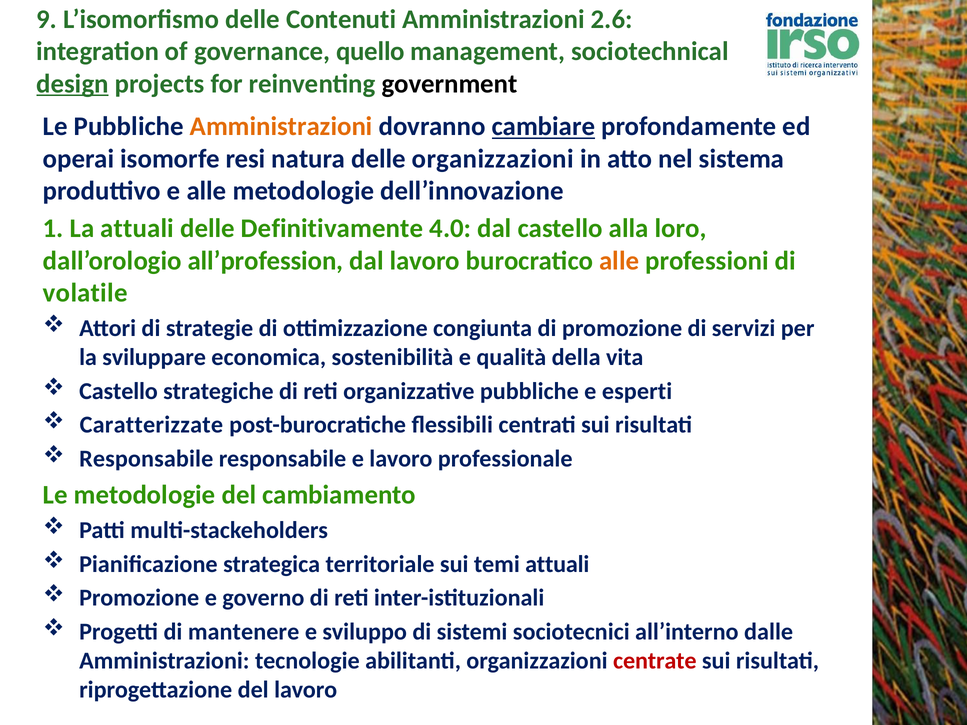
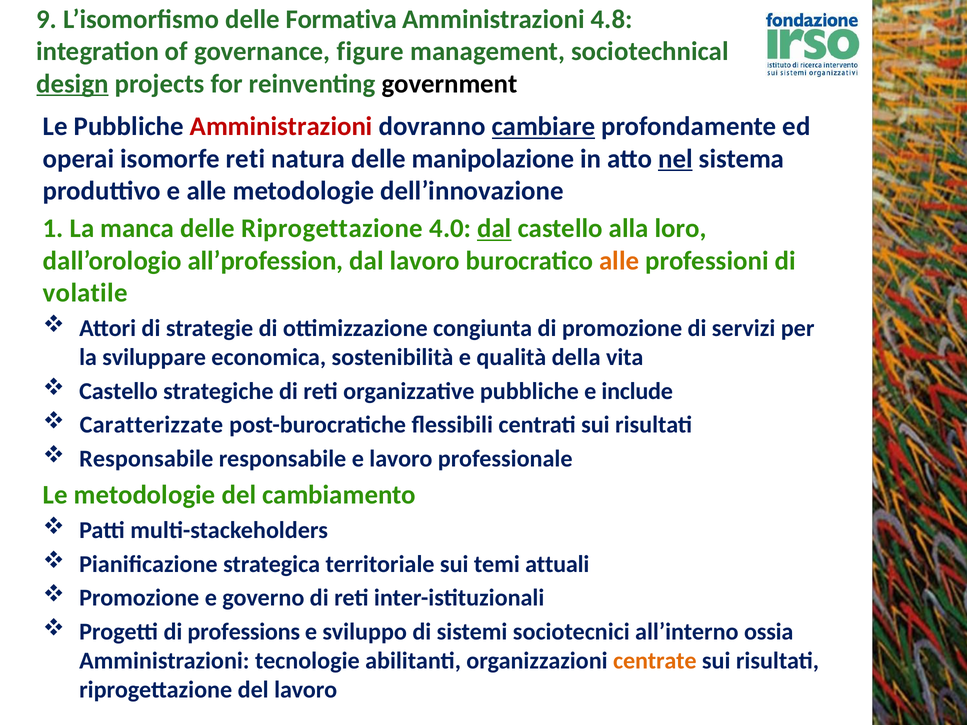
Contenuti: Contenuti -> Formativa
2.6: 2.6 -> 4.8
quello: quello -> figure
Amministrazioni at (281, 127) colour: orange -> red
isomorfe resi: resi -> reti
delle organizzazioni: organizzazioni -> manipolazione
nel underline: none -> present
La attuali: attuali -> manca
delle Definitivamente: Definitivamente -> Riprogettazione
dal at (494, 229) underline: none -> present
esperti: esperti -> include
mantenere: mantenere -> professions
dalle: dalle -> ossia
centrate colour: red -> orange
